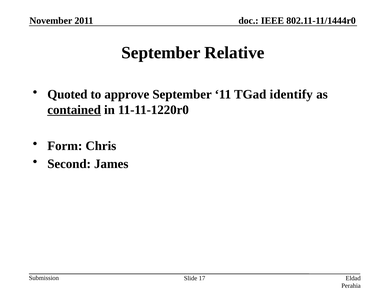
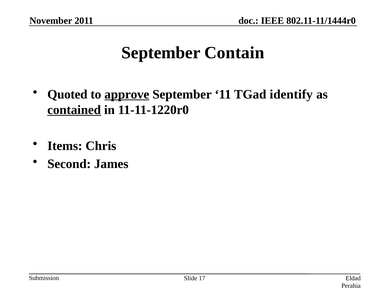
Relative: Relative -> Contain
approve underline: none -> present
Form: Form -> Items
